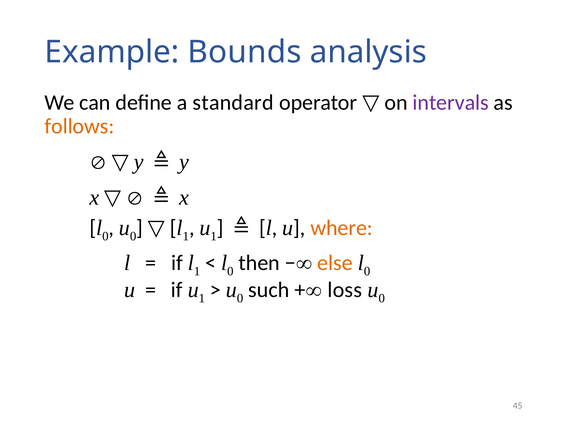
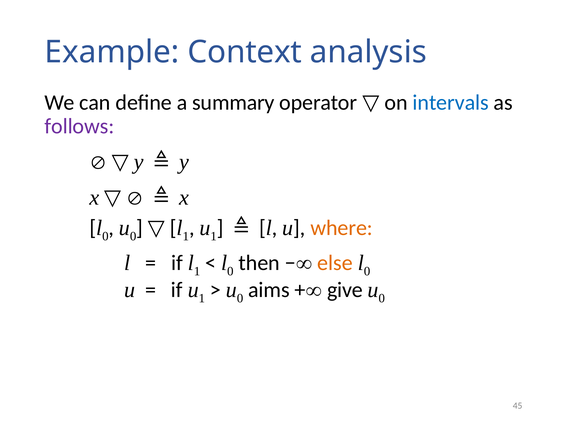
Bounds: Bounds -> Context
standard: standard -> summary
intervals colour: purple -> blue
follows colour: orange -> purple
such: such -> aims
loss: loss -> give
